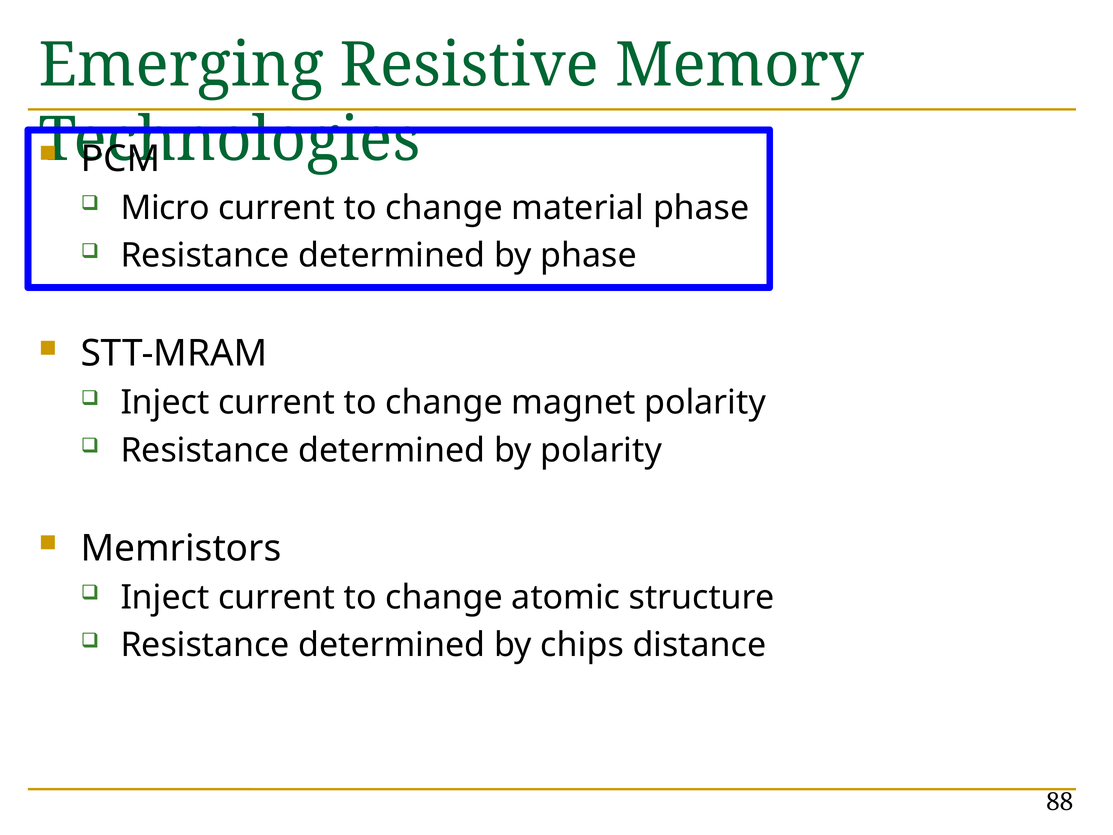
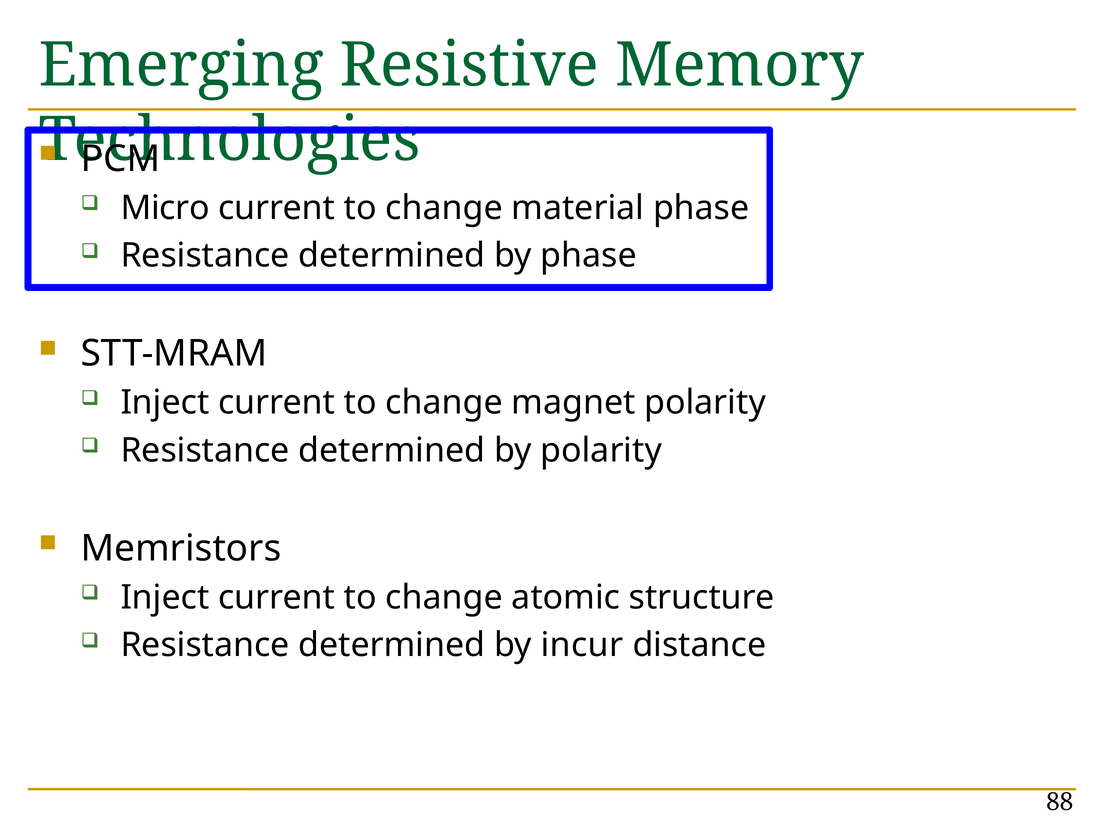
chips: chips -> incur
